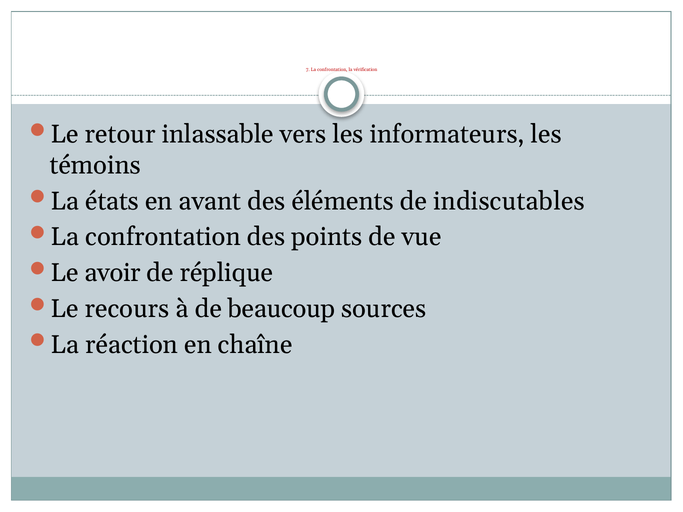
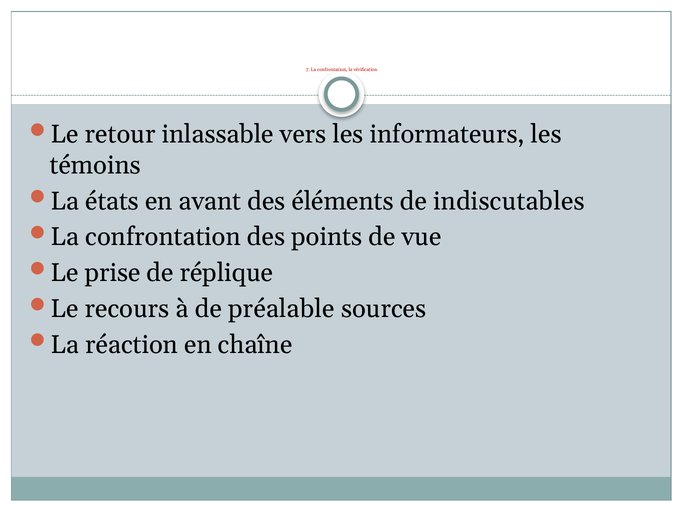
avoir: avoir -> prise
beaucoup: beaucoup -> préalable
